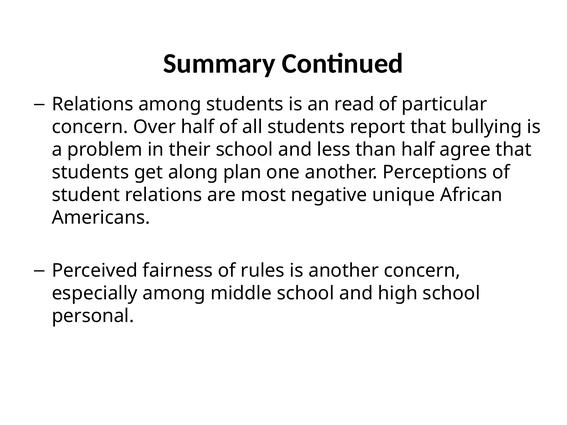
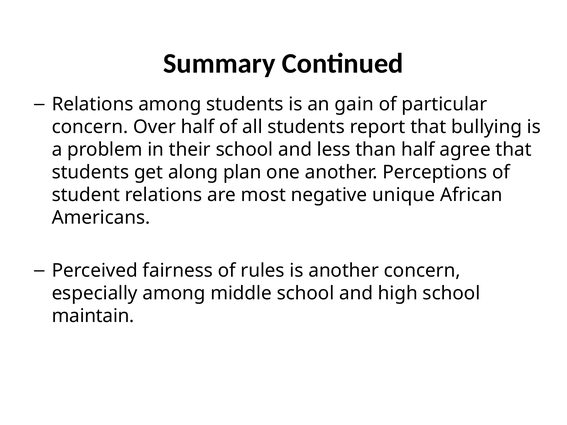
read: read -> gain
personal: personal -> maintain
